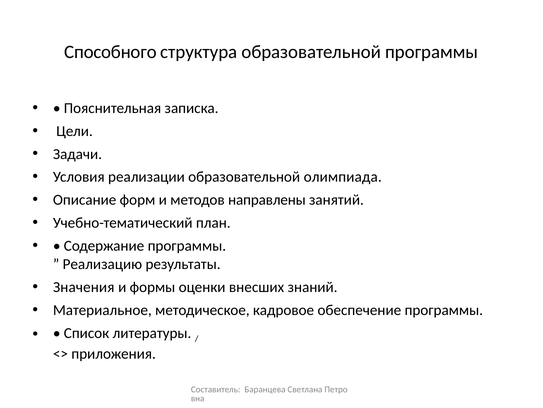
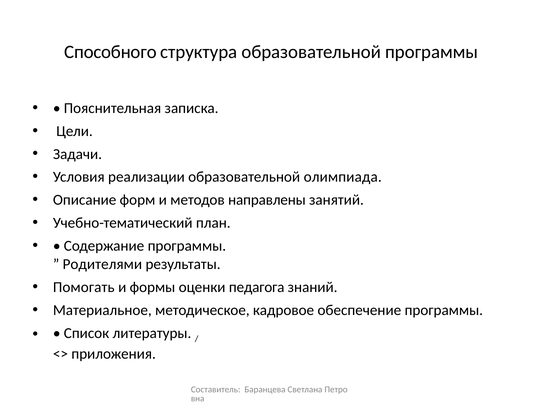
Реализацию: Реализацию -> Родителями
Значения: Значения -> Помогать
внесших: внесших -> педагога
